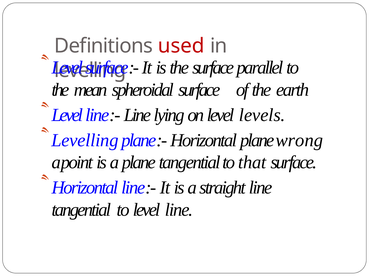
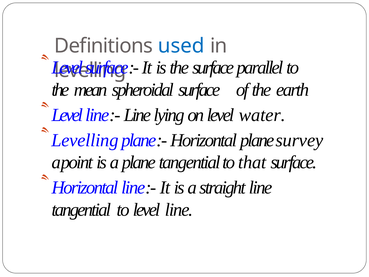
used colour: red -> blue
levels: levels -> water
wrong: wrong -> survey
